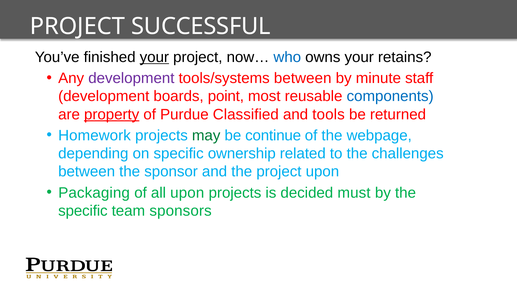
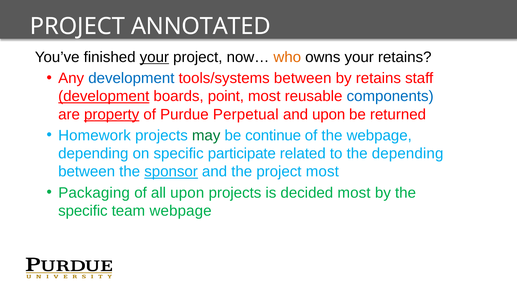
SUCCESSFUL: SUCCESSFUL -> ANNOTATED
who colour: blue -> orange
development at (131, 78) colour: purple -> blue
by minute: minute -> retains
development at (104, 96) underline: none -> present
Classified: Classified -> Perpetual
and tools: tools -> upon
ownership: ownership -> participate
the challenges: challenges -> depending
sponsor underline: none -> present
project upon: upon -> most
decided must: must -> most
team sponsors: sponsors -> webpage
